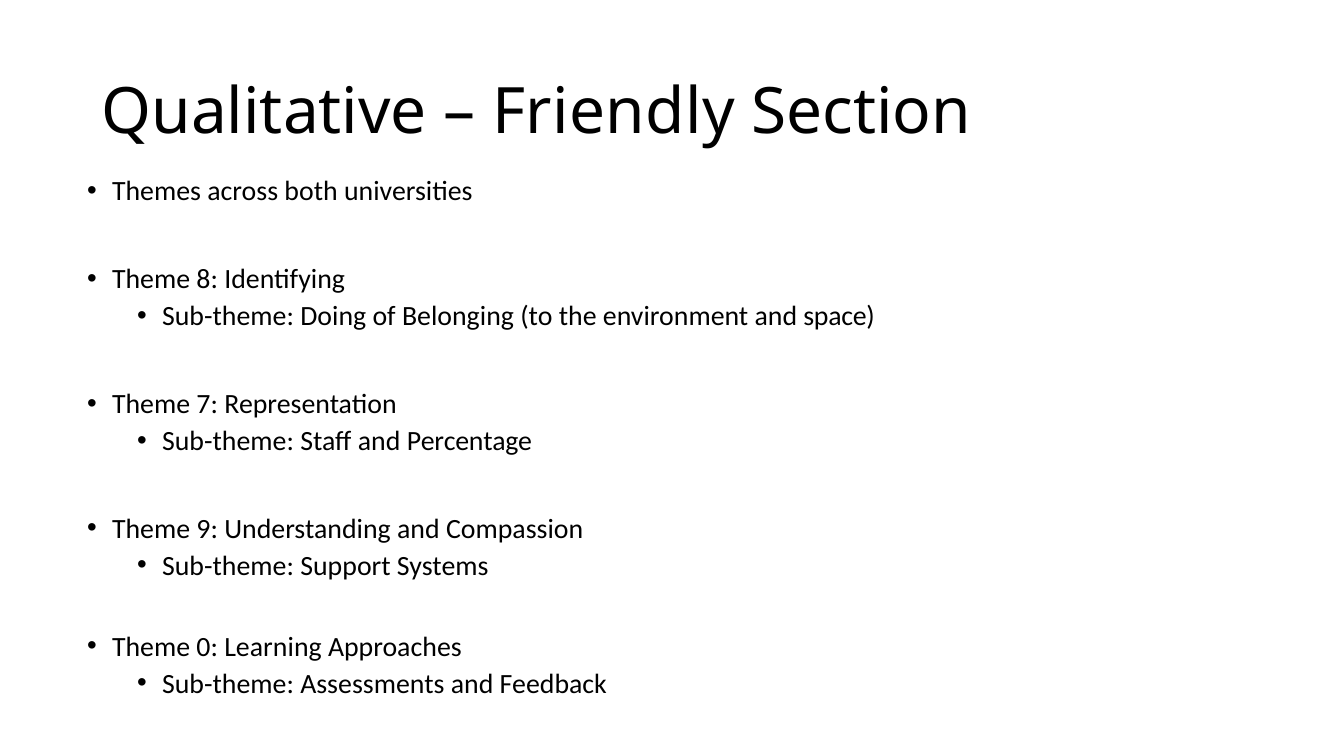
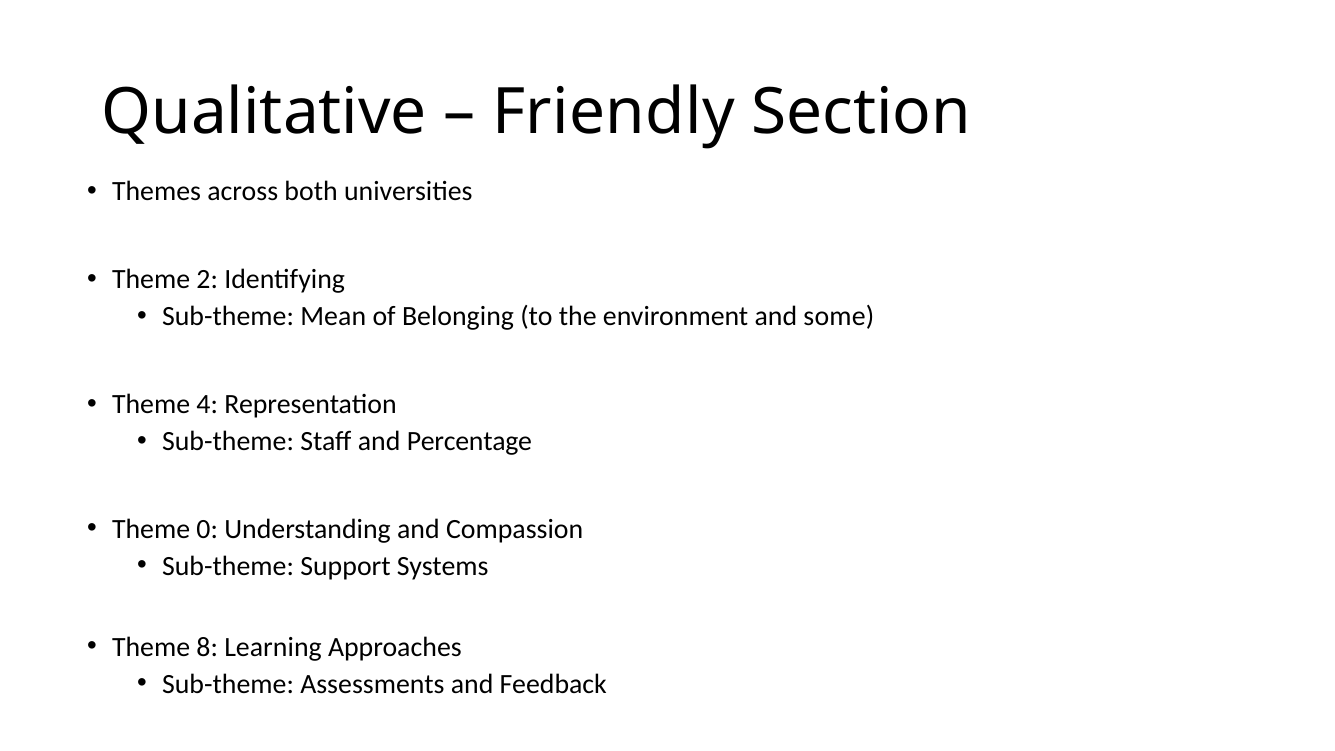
8: 8 -> 2
Doing: Doing -> Mean
space: space -> some
7: 7 -> 4
9: 9 -> 0
0: 0 -> 8
